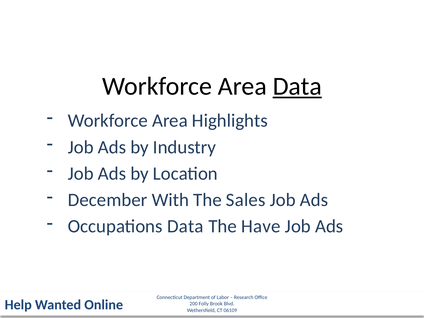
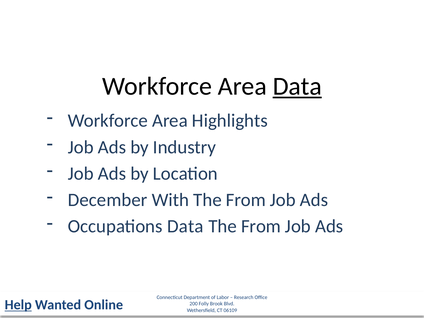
With The Sales: Sales -> From
Have at (261, 226): Have -> From
Help underline: none -> present
